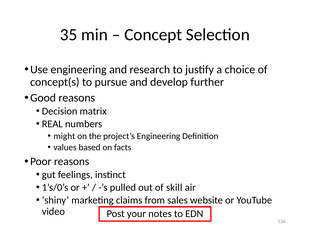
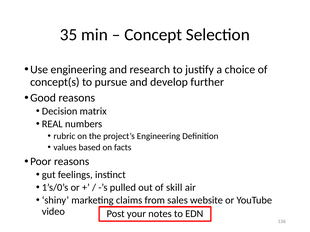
might: might -> rubric
